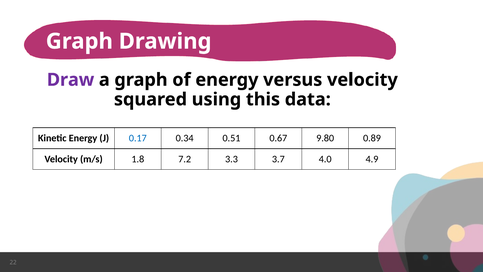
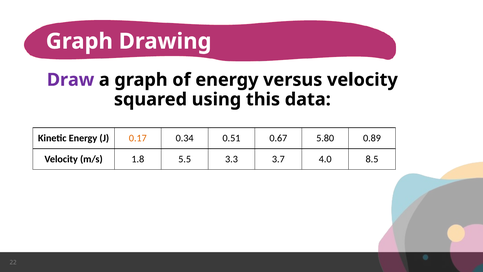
0.17 colour: blue -> orange
9.80: 9.80 -> 5.80
7.2: 7.2 -> 5.5
4.9: 4.9 -> 8.5
